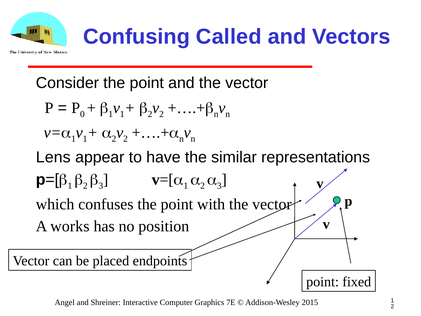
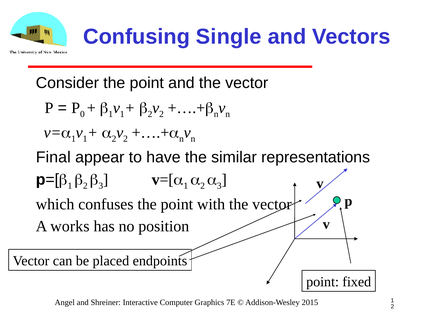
Called: Called -> Single
Lens: Lens -> Final
